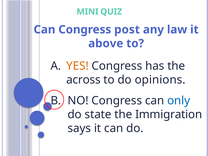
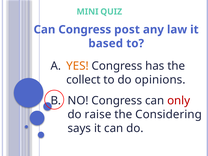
above: above -> based
across: across -> collect
only colour: blue -> red
state: state -> raise
Immigration: Immigration -> Considering
